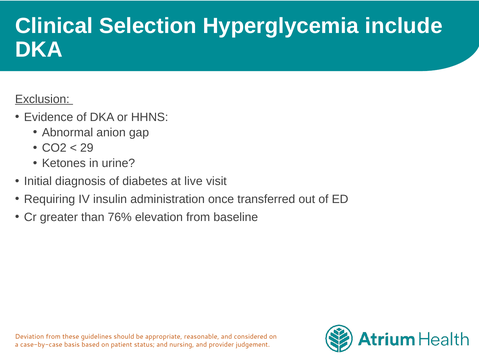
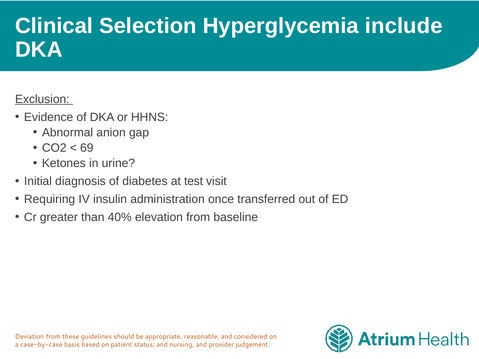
29: 29 -> 69
live: live -> test
76%: 76% -> 40%
